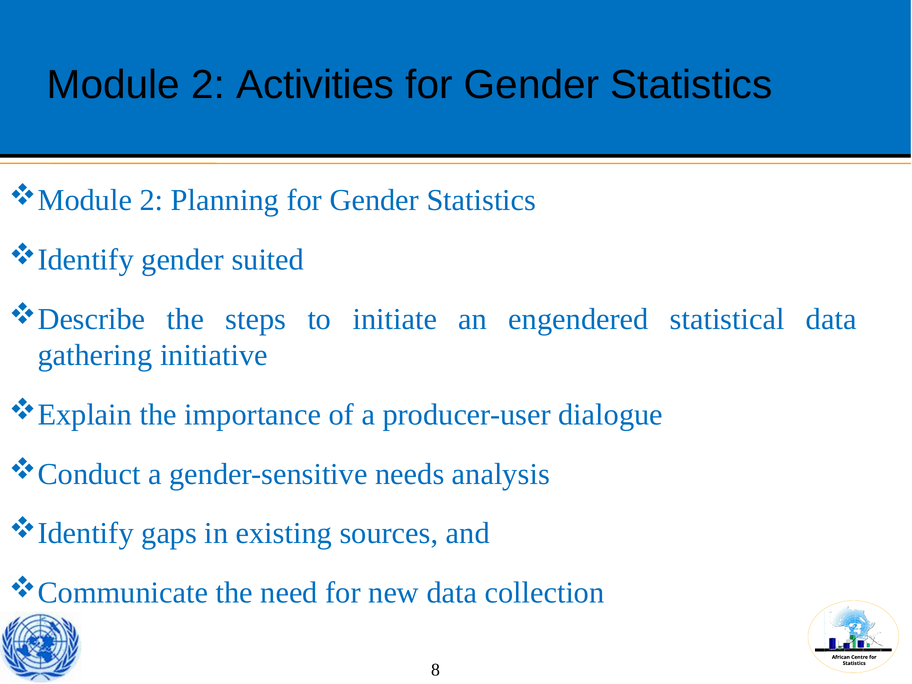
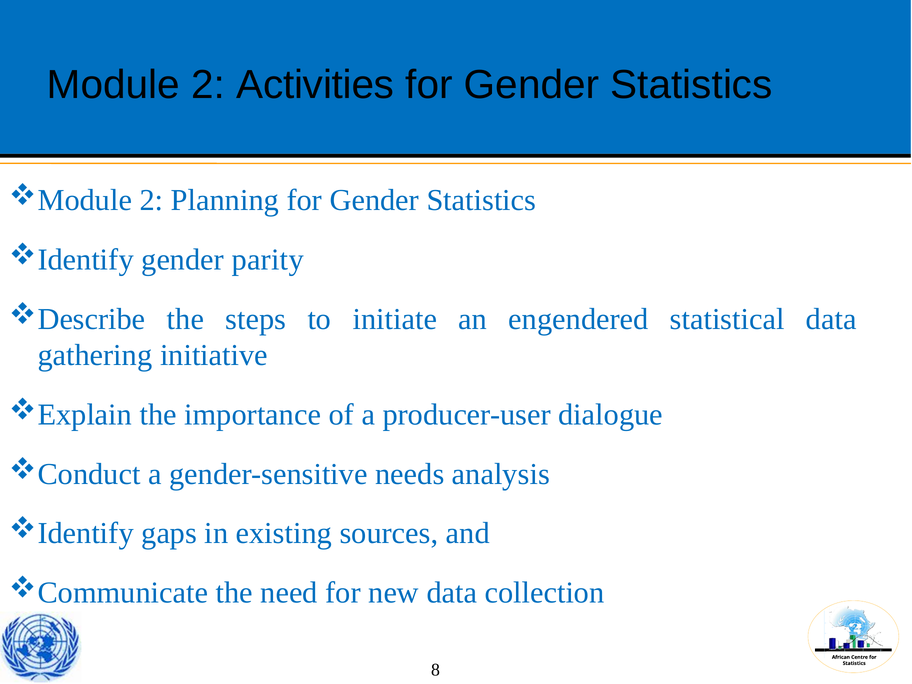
suited: suited -> parity
